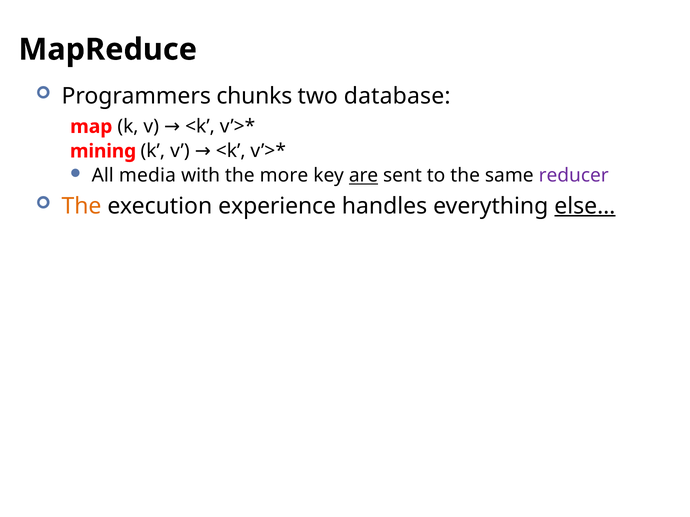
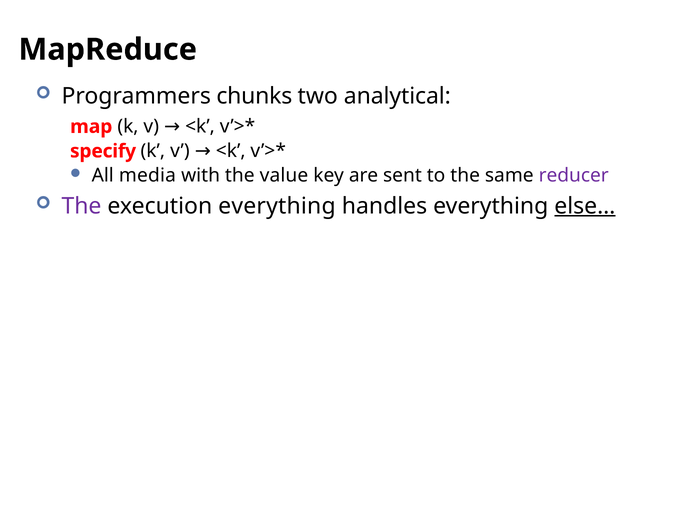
database: database -> analytical
mining: mining -> specify
more: more -> value
are underline: present -> none
The at (81, 206) colour: orange -> purple
execution experience: experience -> everything
